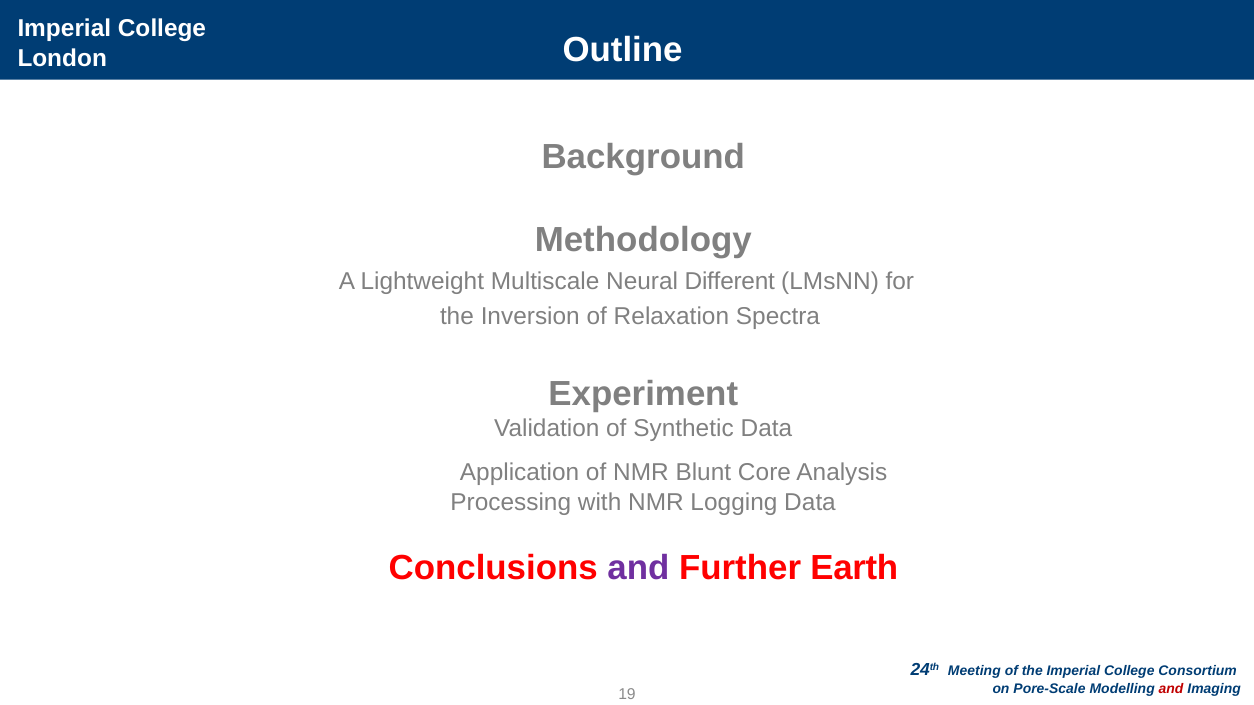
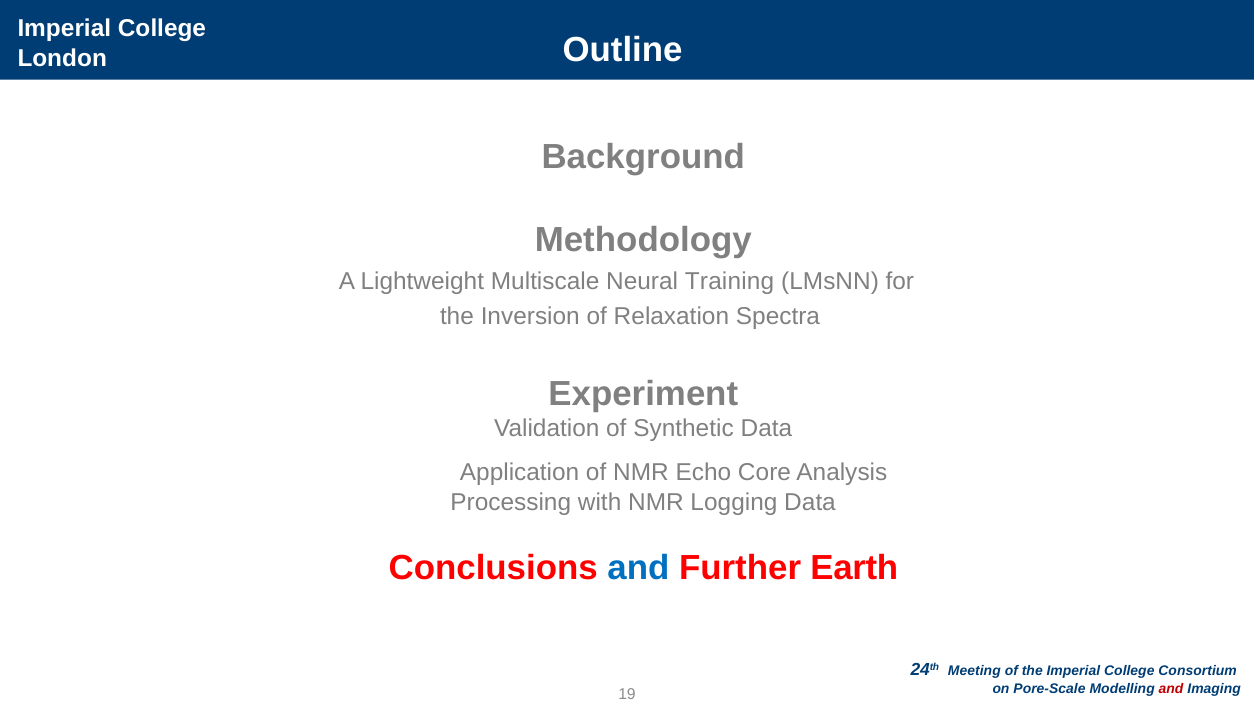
Different: Different -> Training
Blunt: Blunt -> Echo
and at (638, 568) colour: purple -> blue
